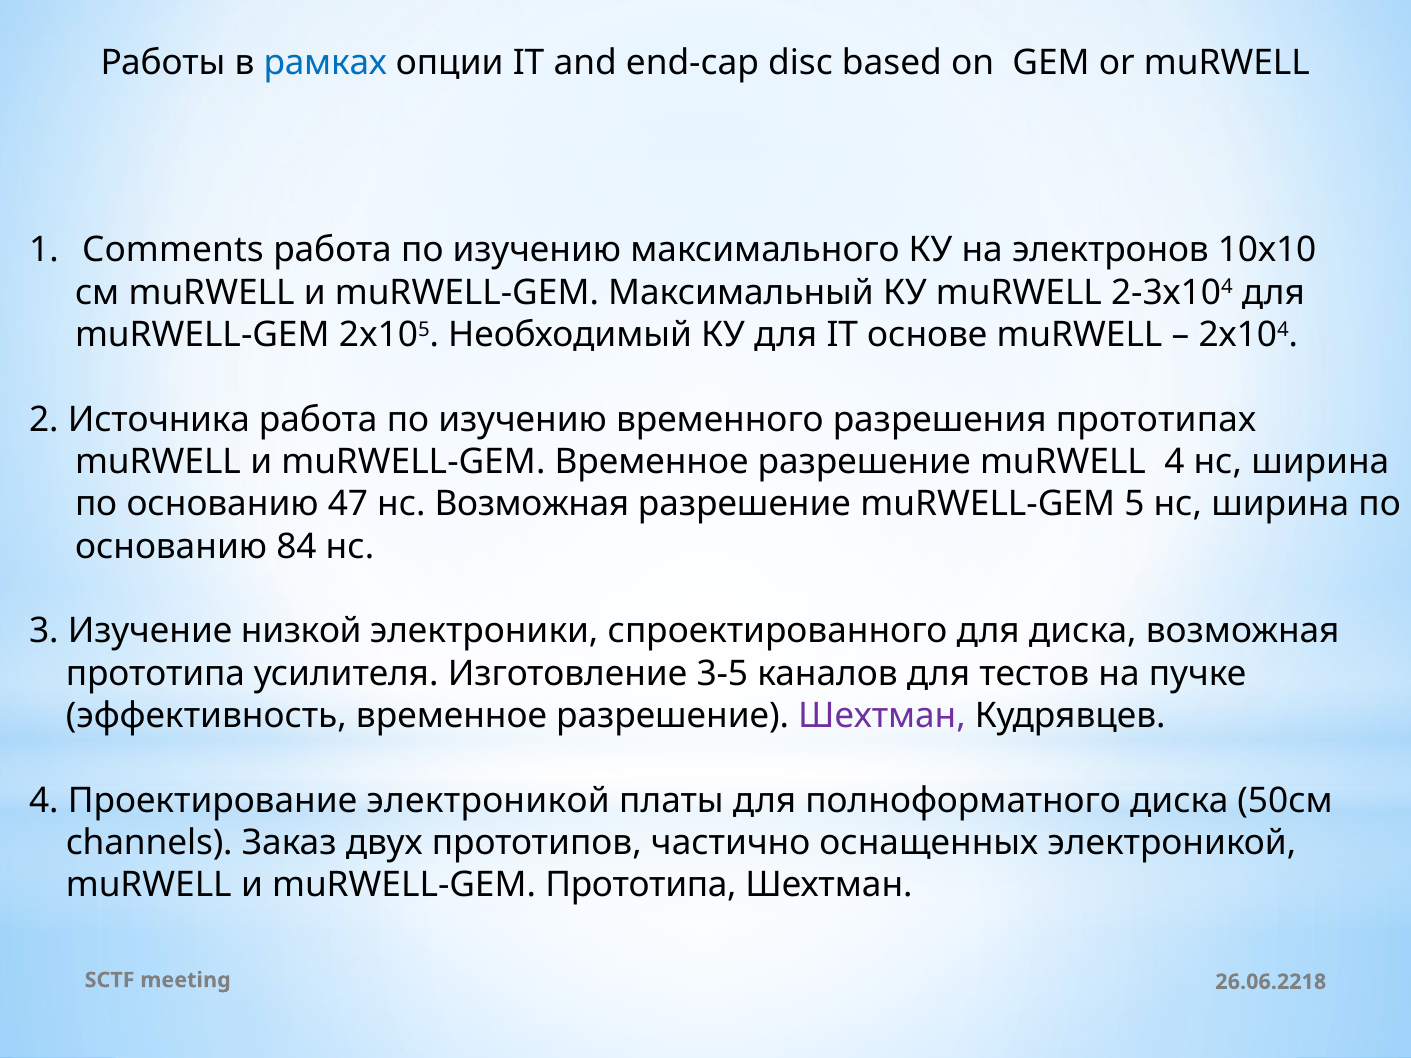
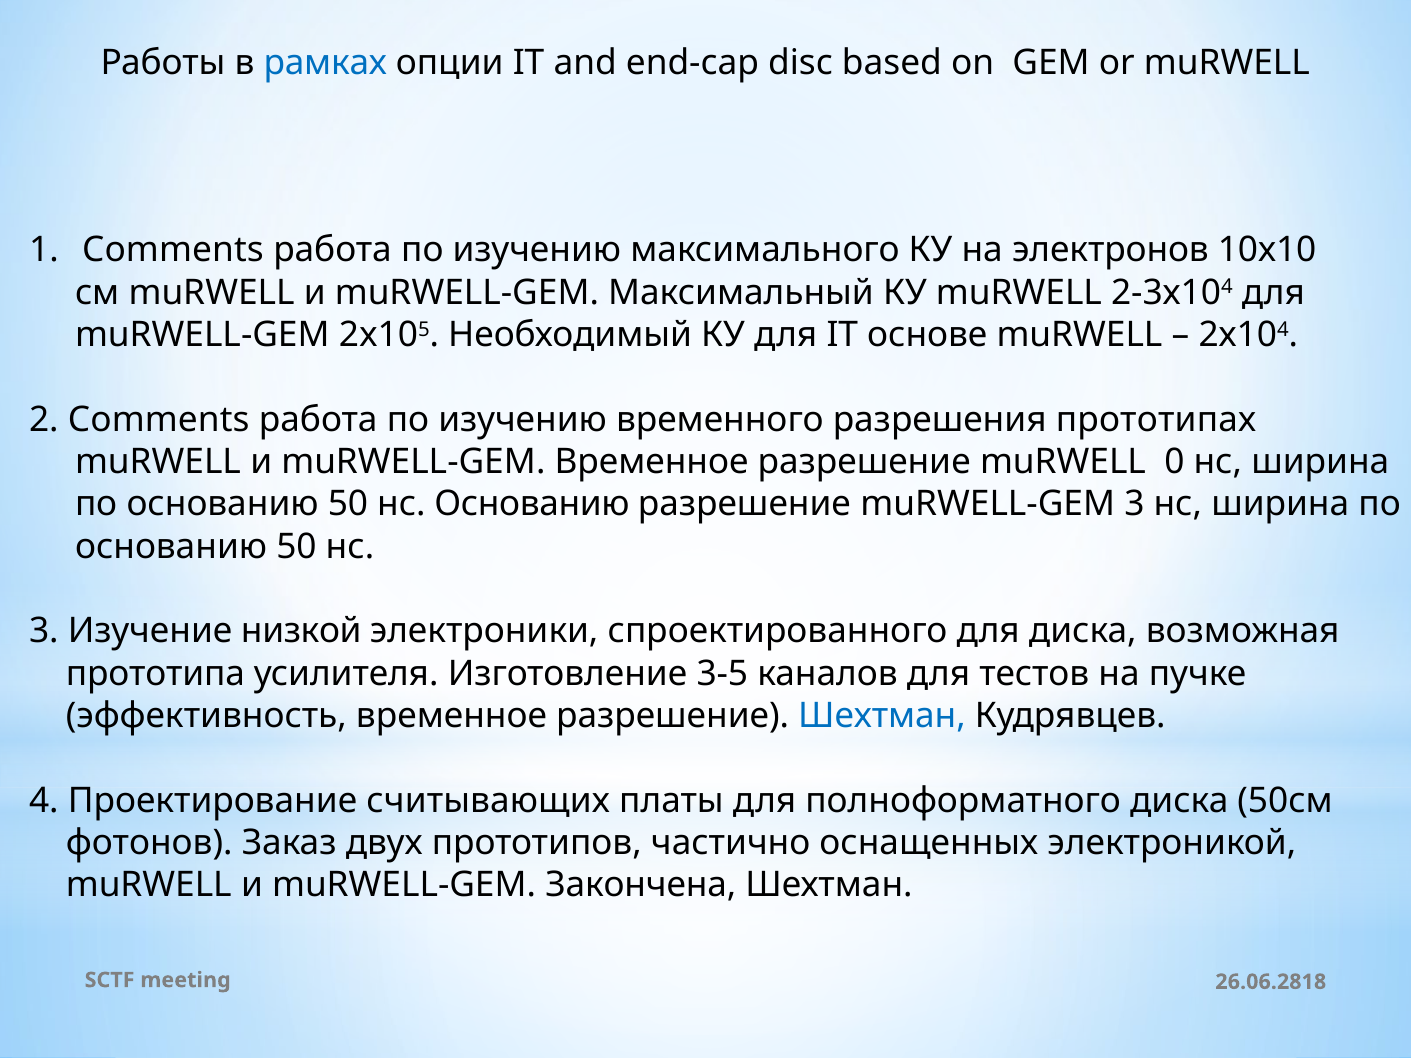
2 Источника: Источника -> Comments
muRWELL 4: 4 -> 0
47 at (348, 504): 47 -> 50
нс Возможная: Возможная -> Основанию
muRWELL-GEM 5: 5 -> 3
84 at (296, 547): 84 -> 50
Шехтман at (882, 716) colour: purple -> blue
Проектирование электроникой: электроникой -> считывающих
channels: channels -> фотонов
muRWELL-GEM Прототипа: Прототипа -> Закончена
26.06.2218: 26.06.2218 -> 26.06.2818
